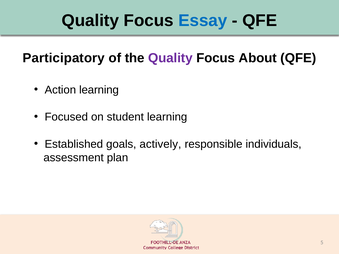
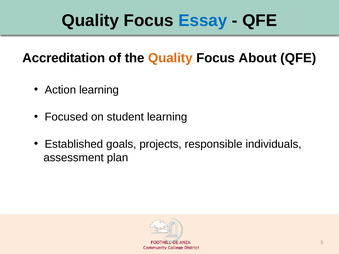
Participatory: Participatory -> Accreditation
Quality at (170, 58) colour: purple -> orange
actively: actively -> projects
